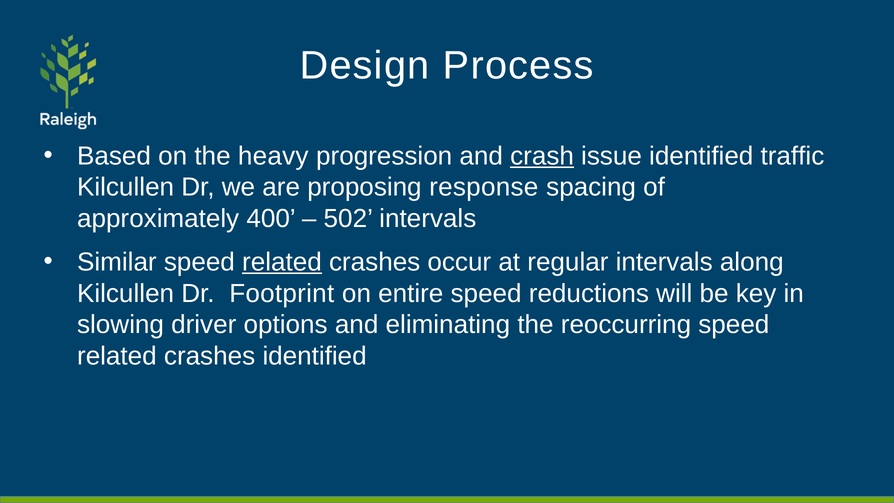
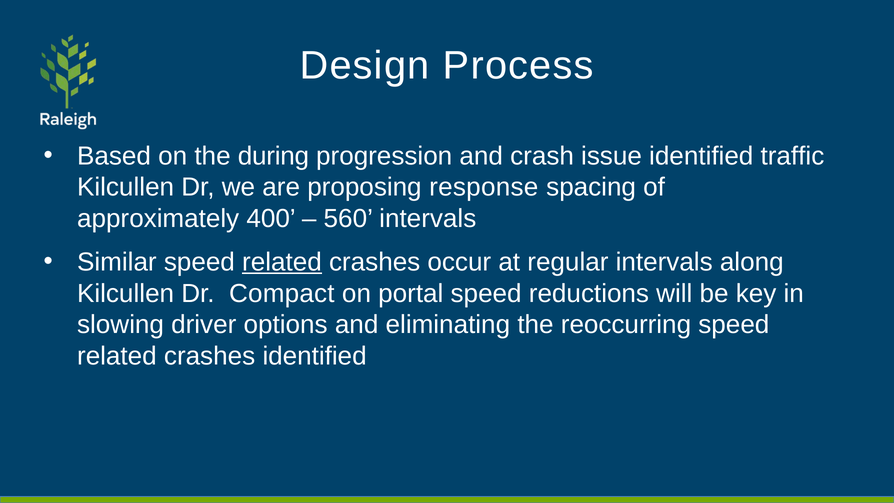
heavy: heavy -> during
crash underline: present -> none
502: 502 -> 560
Footprint: Footprint -> Compact
entire: entire -> portal
